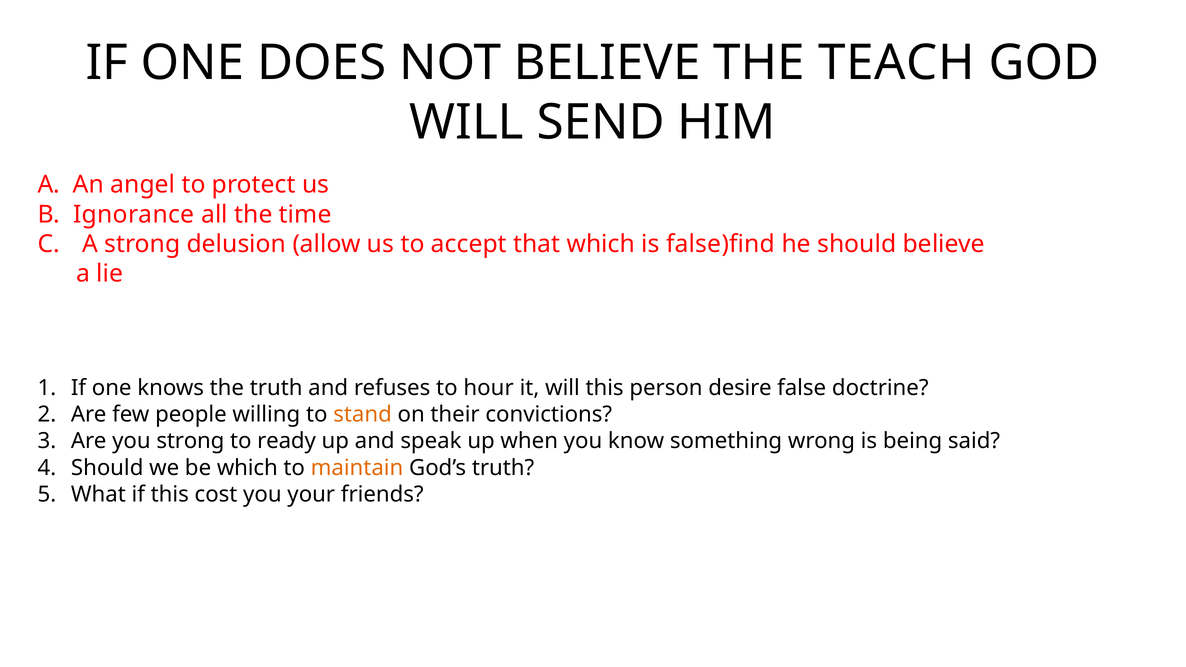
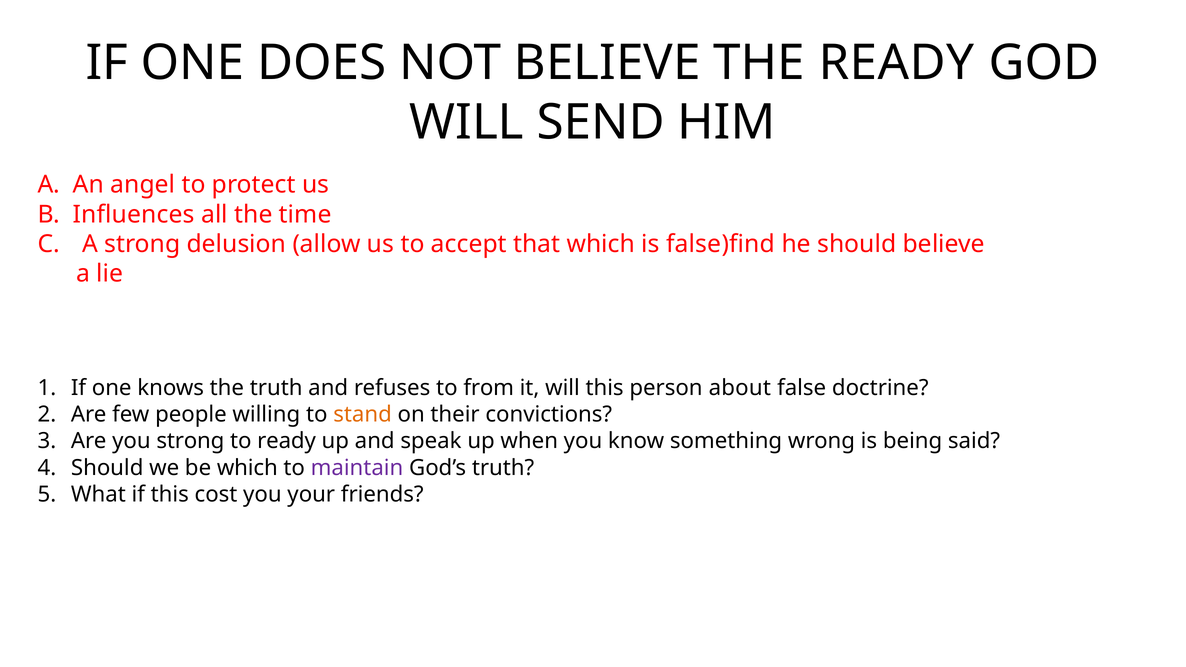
THE TEACH: TEACH -> READY
Ignorance: Ignorance -> Influences
hour: hour -> from
desire: desire -> about
maintain colour: orange -> purple
